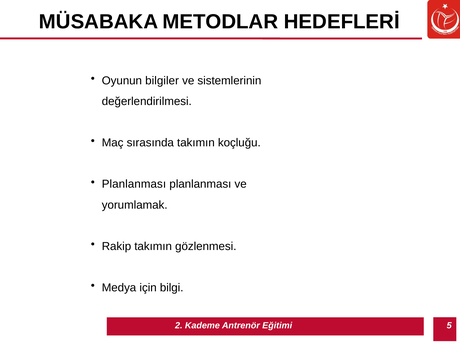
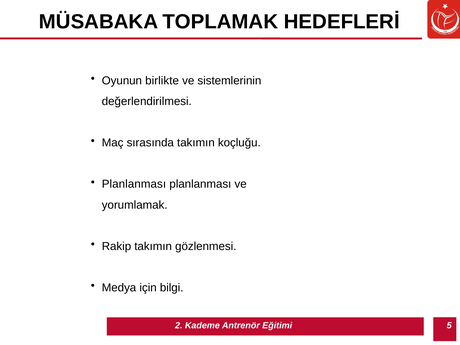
METODLAR: METODLAR -> TOPLAMAK
bilgiler: bilgiler -> birlikte
